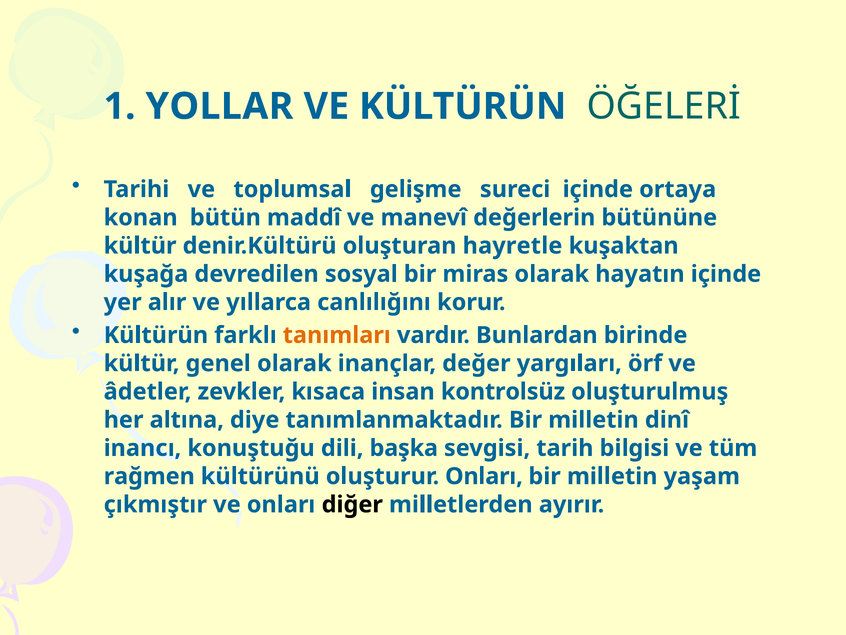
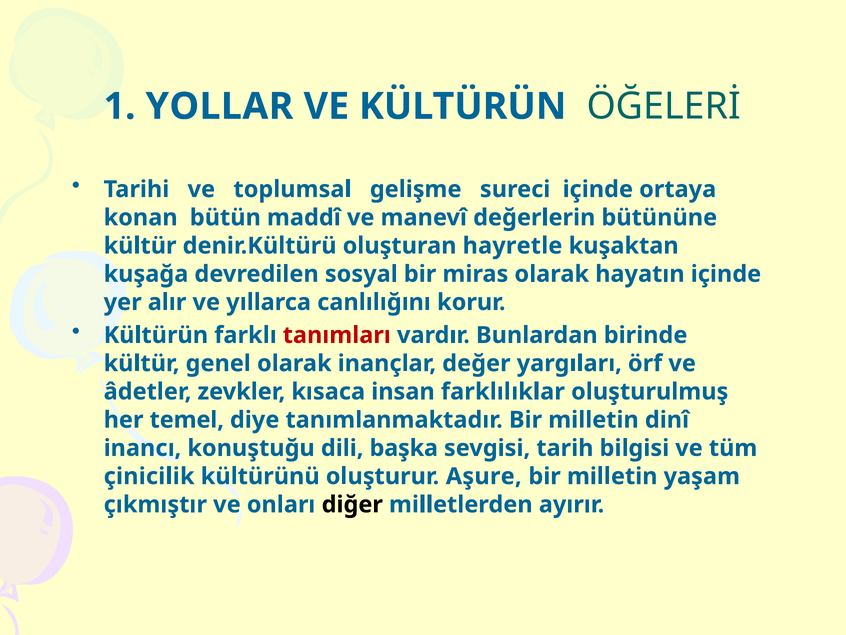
tanımları colour: orange -> red
kontrolsüz: kontrolsüz -> farklılıklar
altına: altına -> temel
rağmen: rağmen -> çinicilik
oluşturur Onları: Onları -> Aşure
